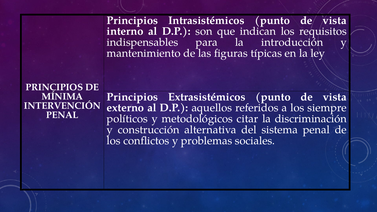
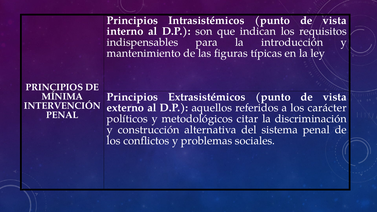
siempre: siempre -> carácter
